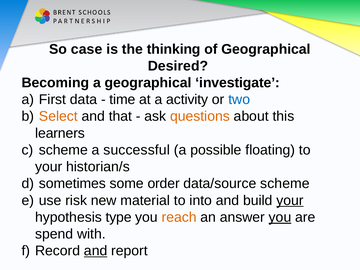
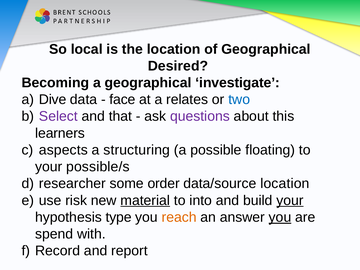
case: case -> local
the thinking: thinking -> location
First: First -> Dive
time: time -> face
activity: activity -> relates
Select colour: orange -> purple
questions colour: orange -> purple
scheme at (63, 150): scheme -> aspects
successful: successful -> structuring
historian/s: historian/s -> possible/s
sometimes: sometimes -> researcher
data/source scheme: scheme -> location
material underline: none -> present
and at (96, 251) underline: present -> none
